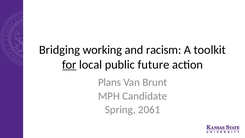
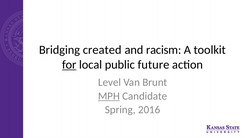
working: working -> created
Plans: Plans -> Level
MPH underline: none -> present
2061: 2061 -> 2016
